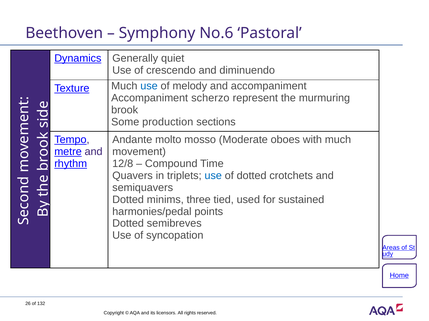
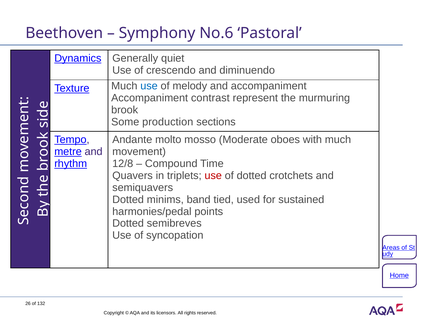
scherzo: scherzo -> contrast
use at (213, 176) colour: blue -> red
three: three -> band
